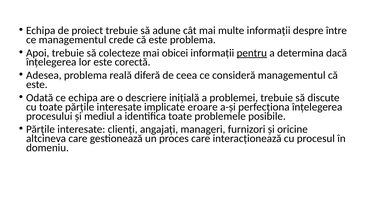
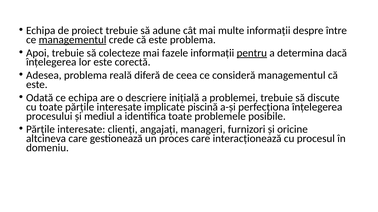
managementul at (73, 40) underline: none -> present
obicei: obicei -> fazele
eroare: eroare -> piscină
